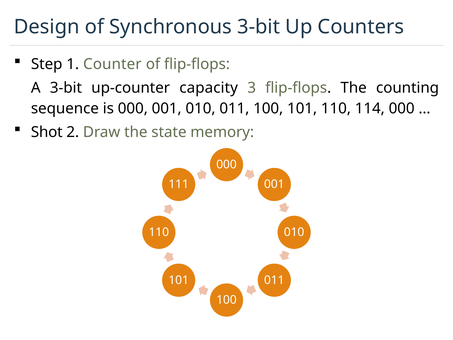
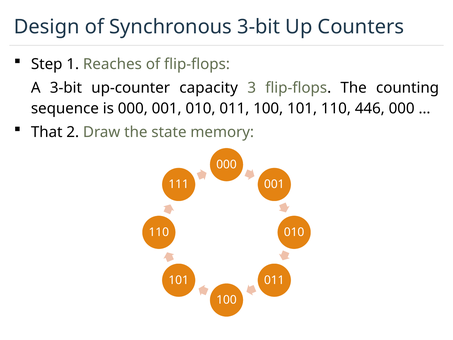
Counter: Counter -> Reaches
114: 114 -> 446
Shot: Shot -> That
